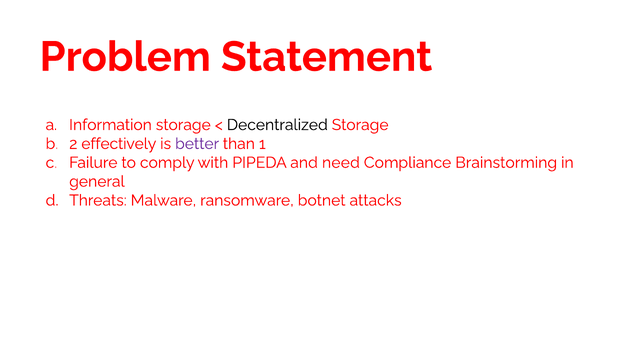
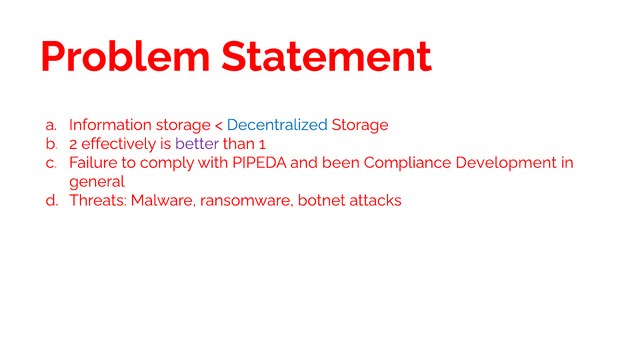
Decentralized colour: black -> blue
need: need -> been
Brainstorming: Brainstorming -> Development
